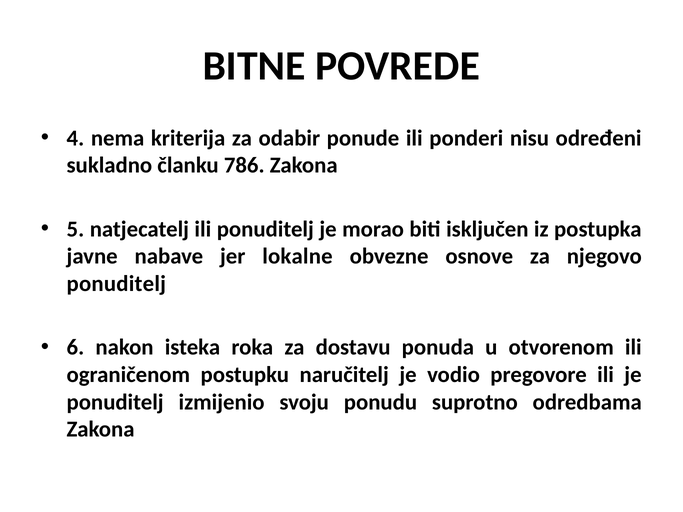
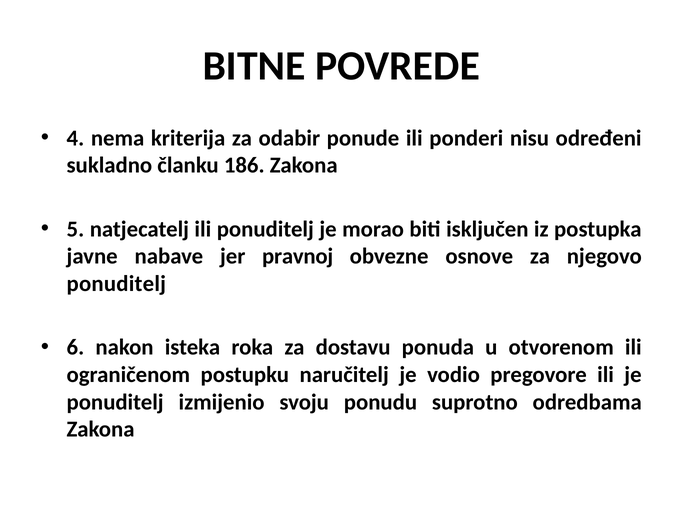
786: 786 -> 186
lokalne: lokalne -> pravnoj
